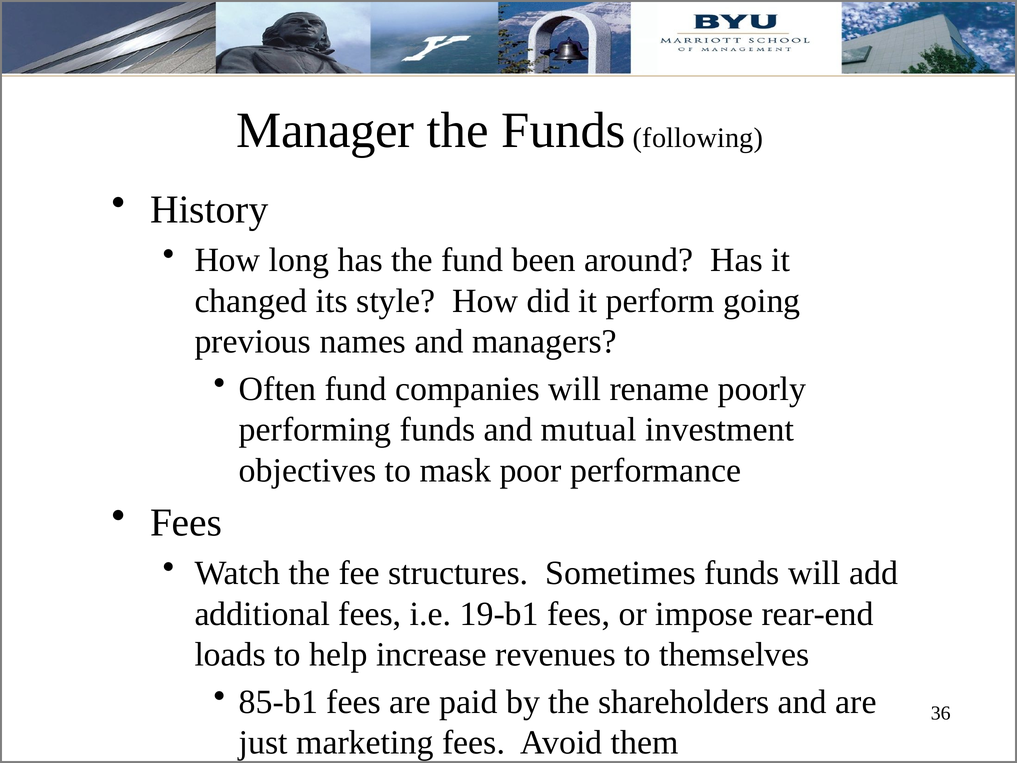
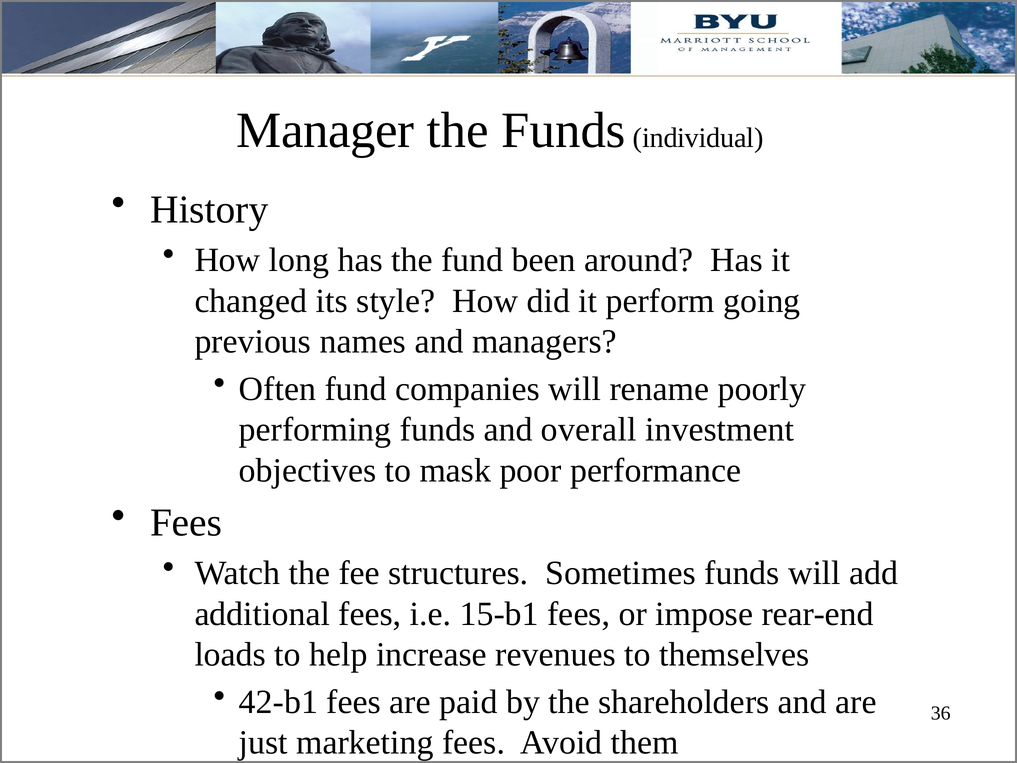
following: following -> individual
mutual: mutual -> overall
19-b1: 19-b1 -> 15-b1
85-b1: 85-b1 -> 42-b1
